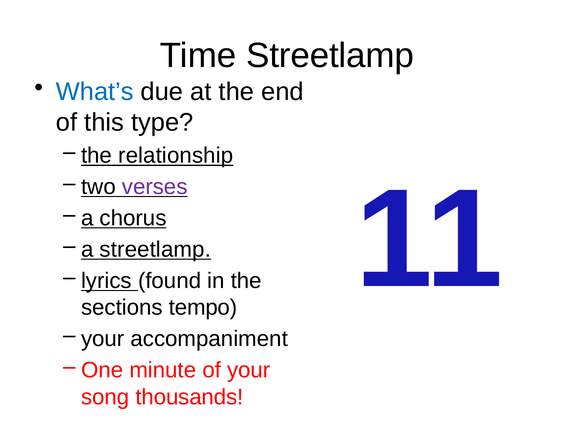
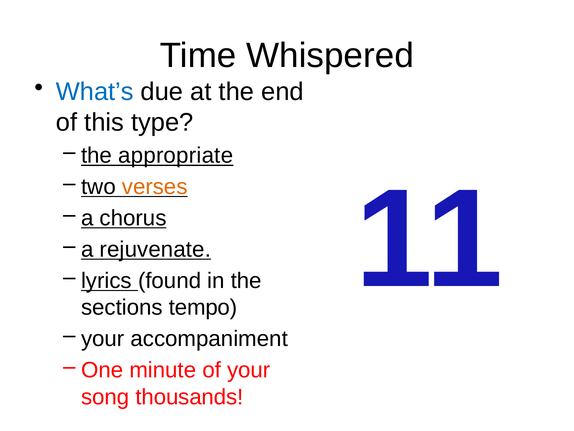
Time Streetlamp: Streetlamp -> Whispered
relationship: relationship -> appropriate
verses colour: purple -> orange
a streetlamp: streetlamp -> rejuvenate
